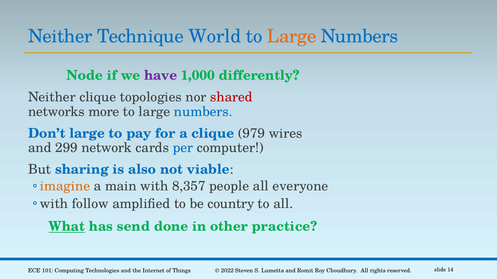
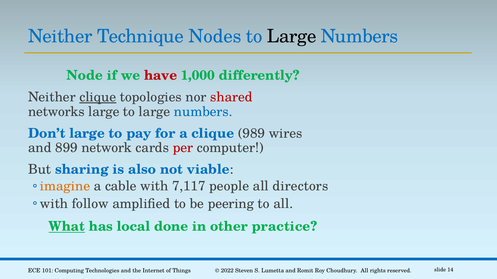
World: World -> Nodes
Large at (292, 36) colour: orange -> black
have colour: purple -> red
clique at (98, 97) underline: none -> present
networks more: more -> large
979: 979 -> 989
299: 299 -> 899
per colour: blue -> red
main: main -> cable
8,357: 8,357 -> 7,117
everyone: everyone -> directors
country: country -> peering
send: send -> local
